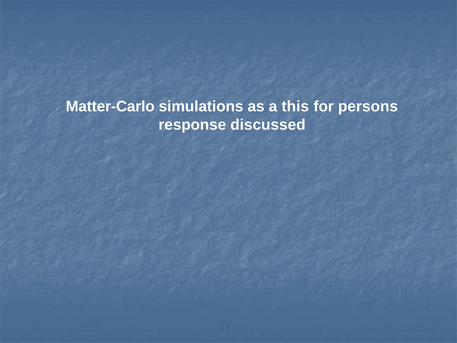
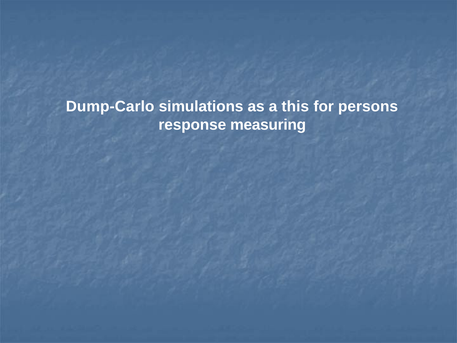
Matter-Carlo: Matter-Carlo -> Dump-Carlo
discussed: discussed -> measuring
